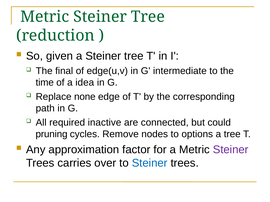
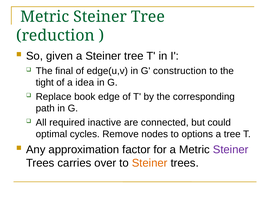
intermediate: intermediate -> construction
time: time -> tight
none: none -> book
pruning: pruning -> optimal
Steiner at (150, 163) colour: blue -> orange
